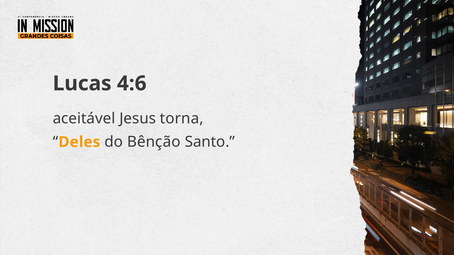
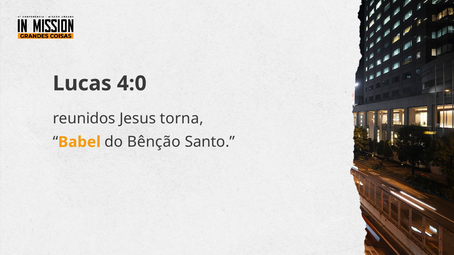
4:6: 4:6 -> 4:0
aceitável: aceitável -> reunidos
Deles: Deles -> Babel
